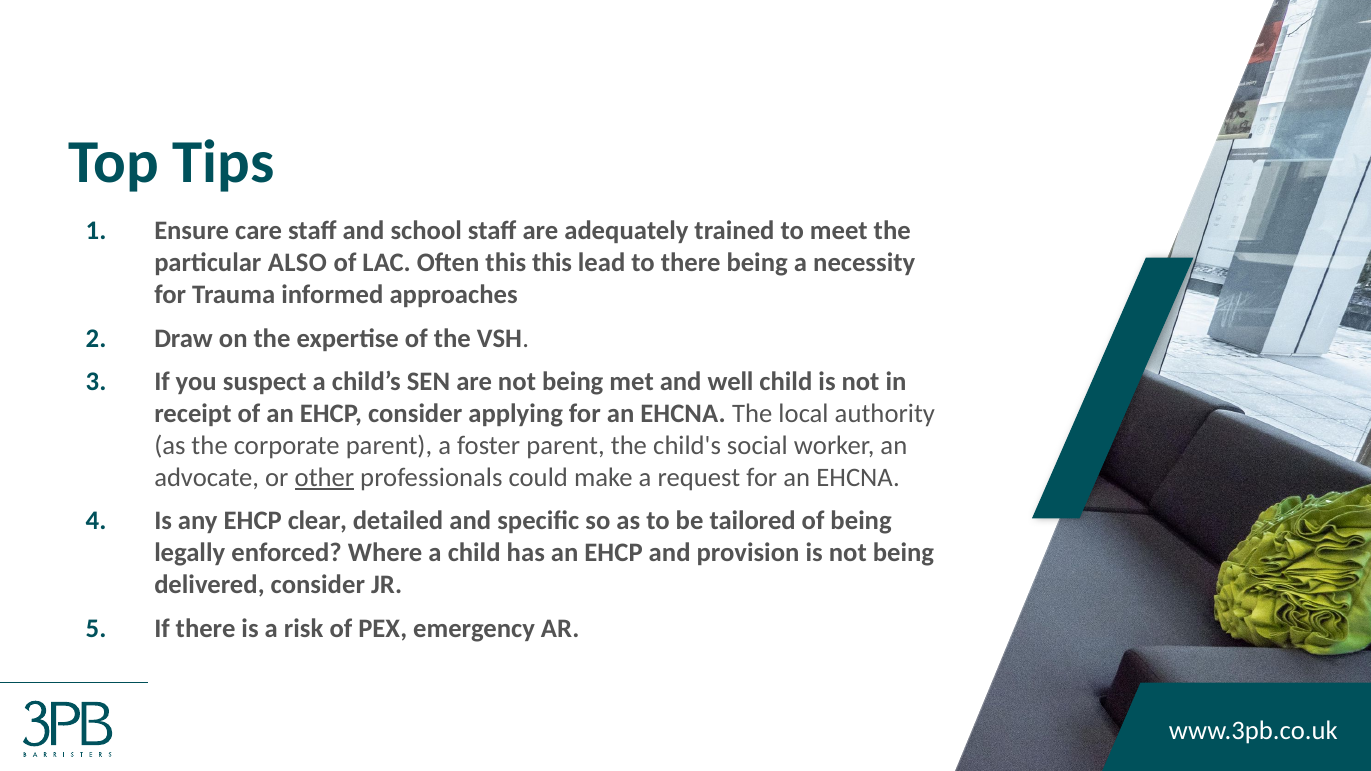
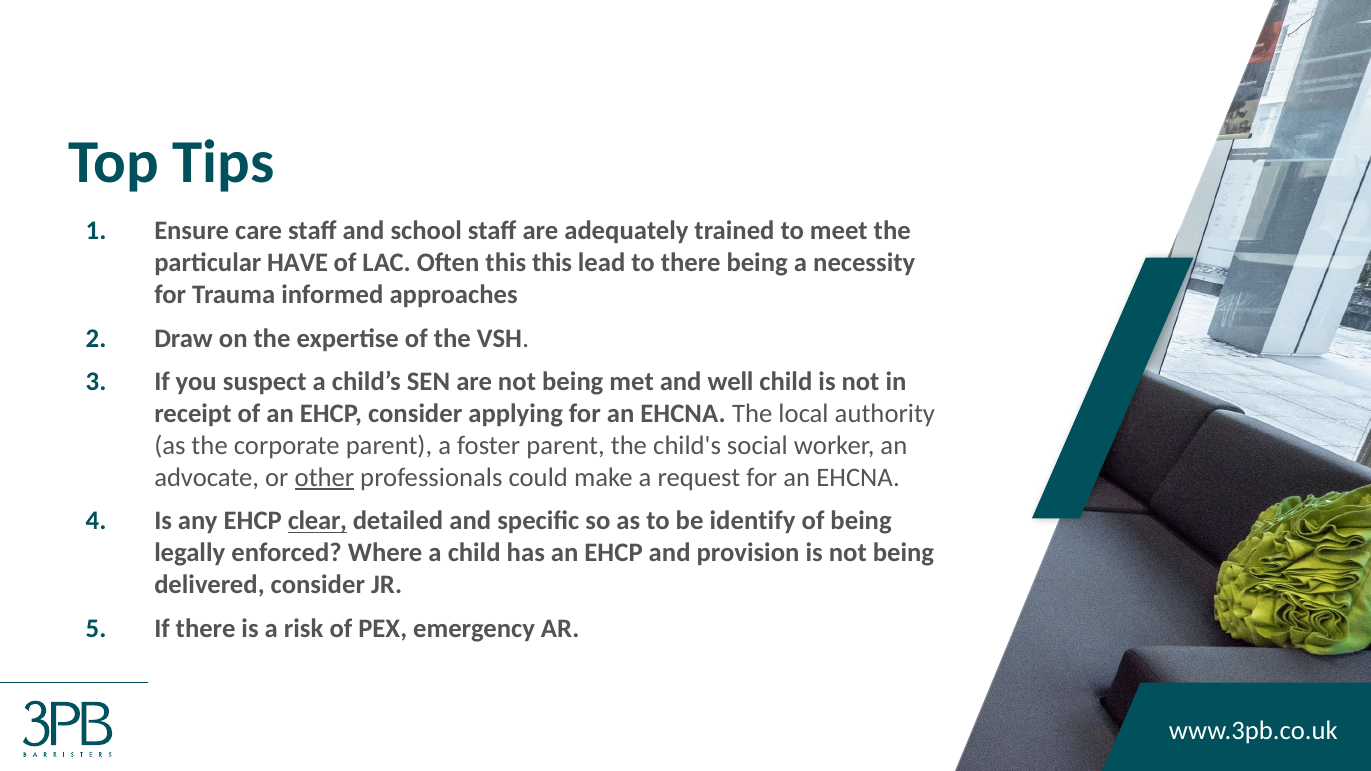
ALSO: ALSO -> HAVE
clear underline: none -> present
tailored: tailored -> identify
